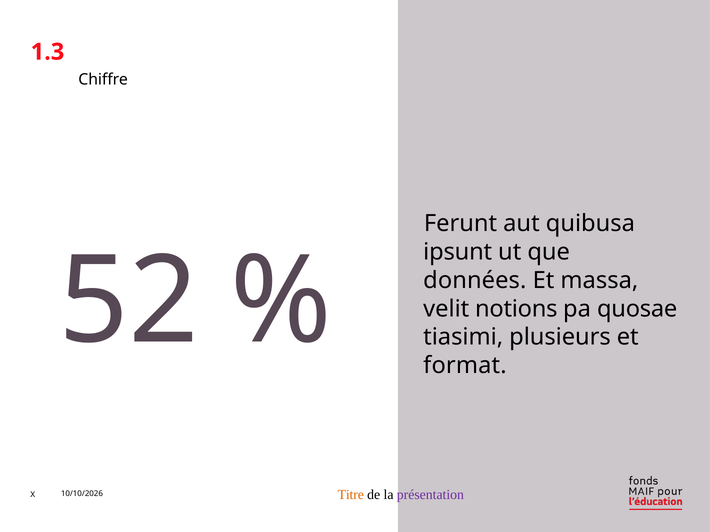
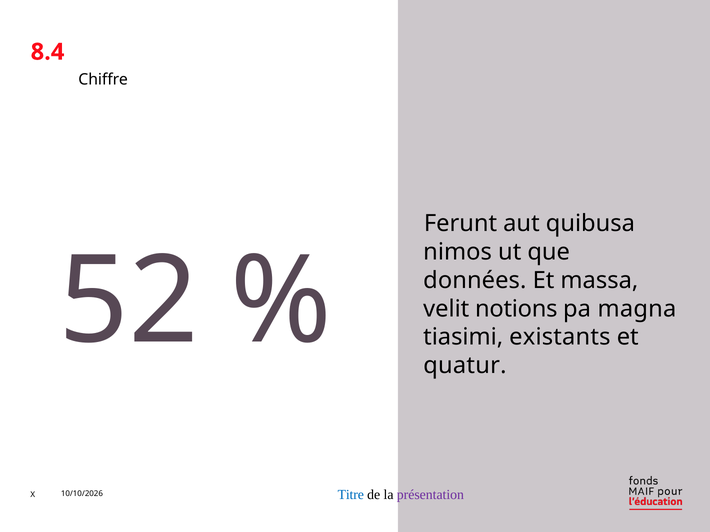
1.3: 1.3 -> 8.4
ipsunt: ipsunt -> nimos
quosae: quosae -> magna
plusieurs: plusieurs -> existants
format: format -> quatur
Titre colour: orange -> blue
